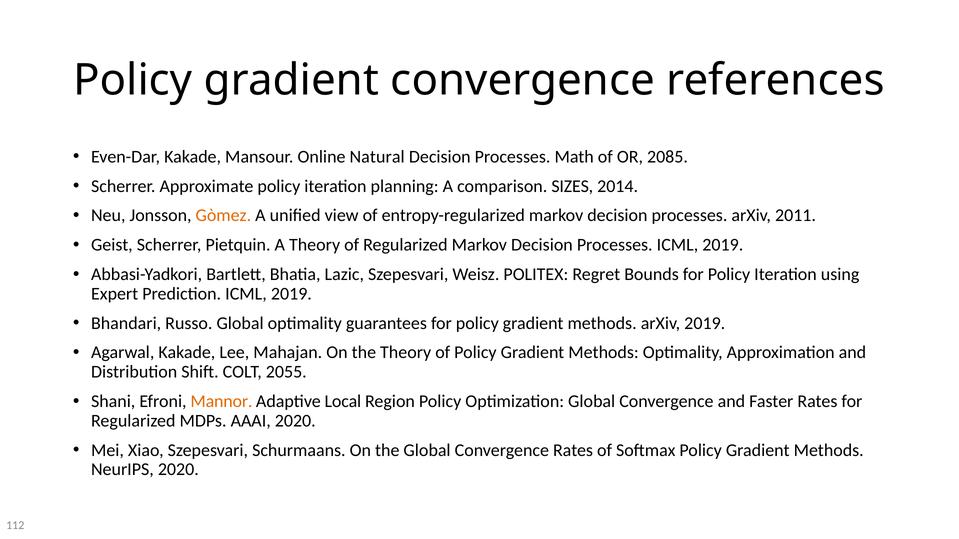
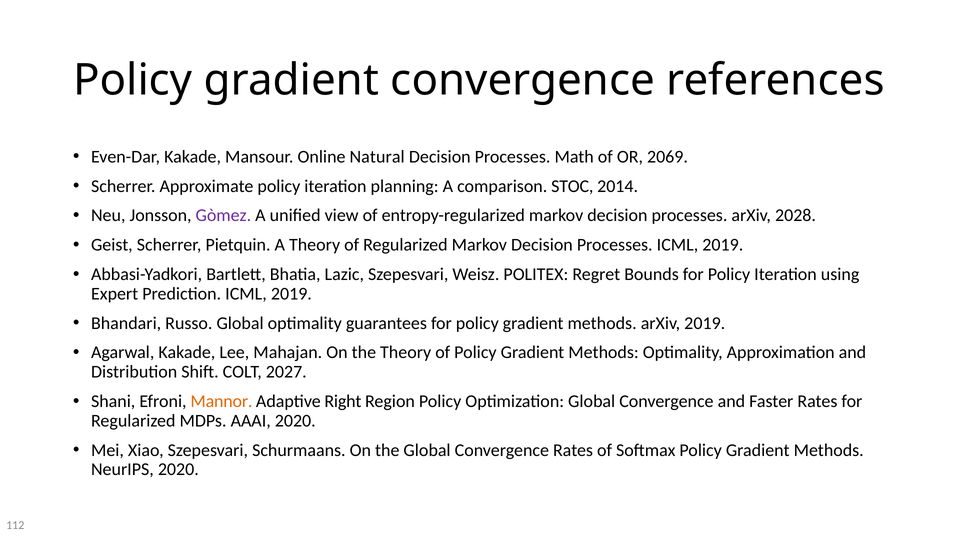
2085: 2085 -> 2069
SIZES: SIZES -> STOC
Gòmez colour: orange -> purple
2011: 2011 -> 2028
2055: 2055 -> 2027
Local: Local -> Right
